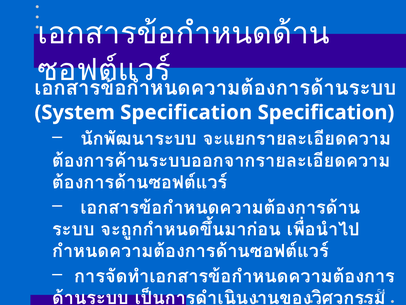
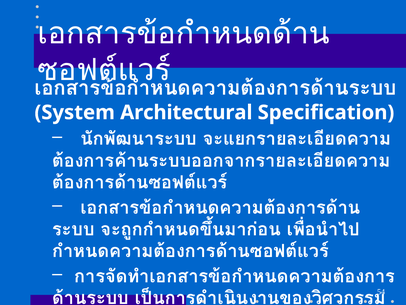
System Specification: Specification -> Architectural
